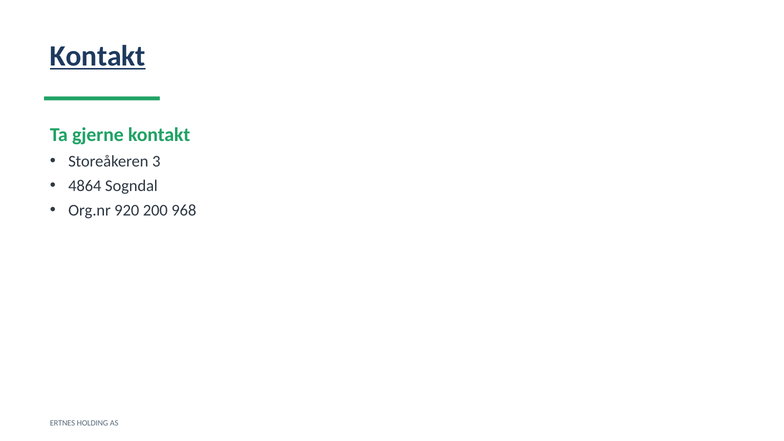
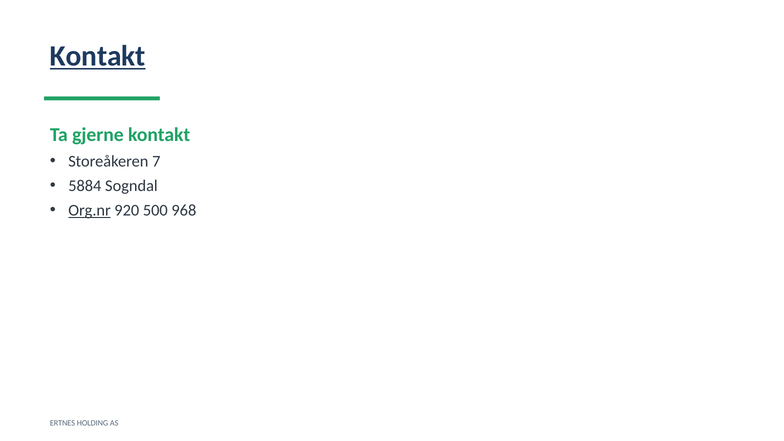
3: 3 -> 7
4864: 4864 -> 5884
Org.nr underline: none -> present
200: 200 -> 500
